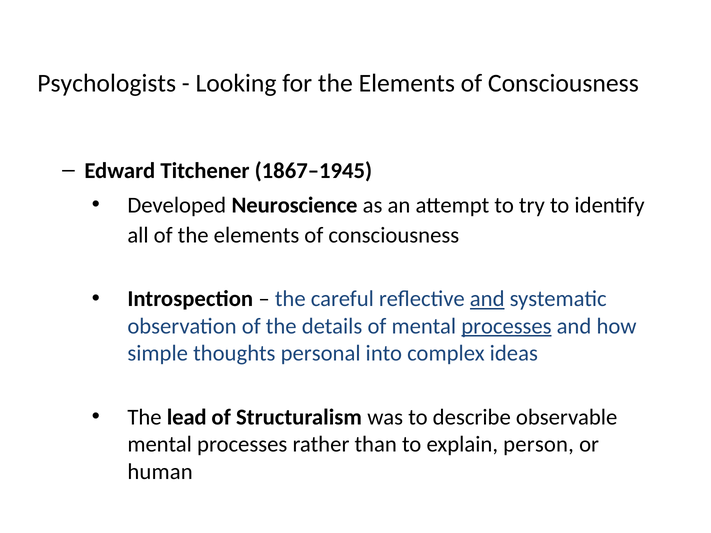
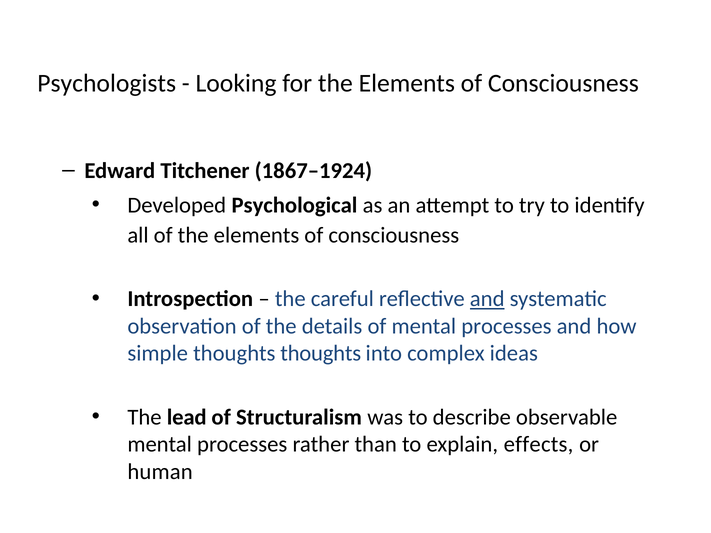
1867–1945: 1867–1945 -> 1867–1924
Neuroscience: Neuroscience -> Psychological
processes at (506, 326) underline: present -> none
thoughts personal: personal -> thoughts
person: person -> effects
